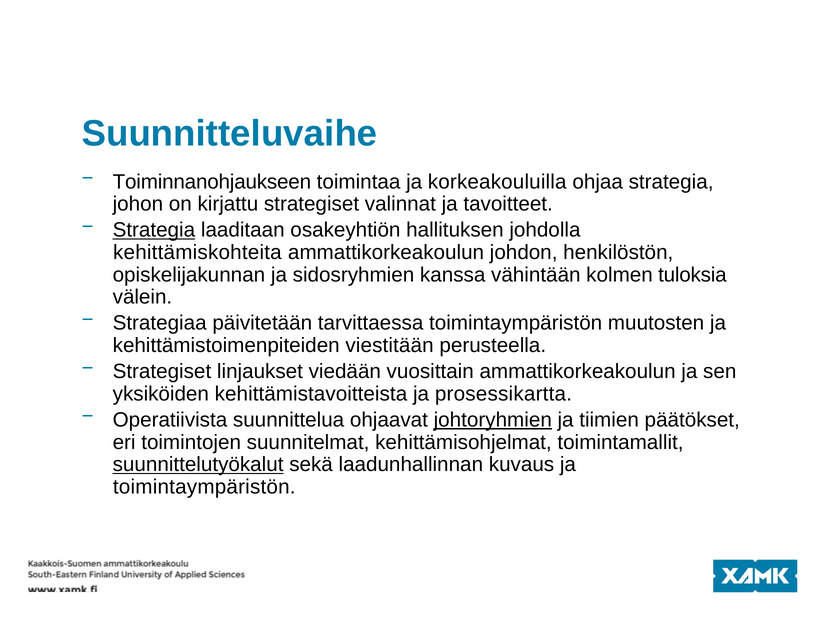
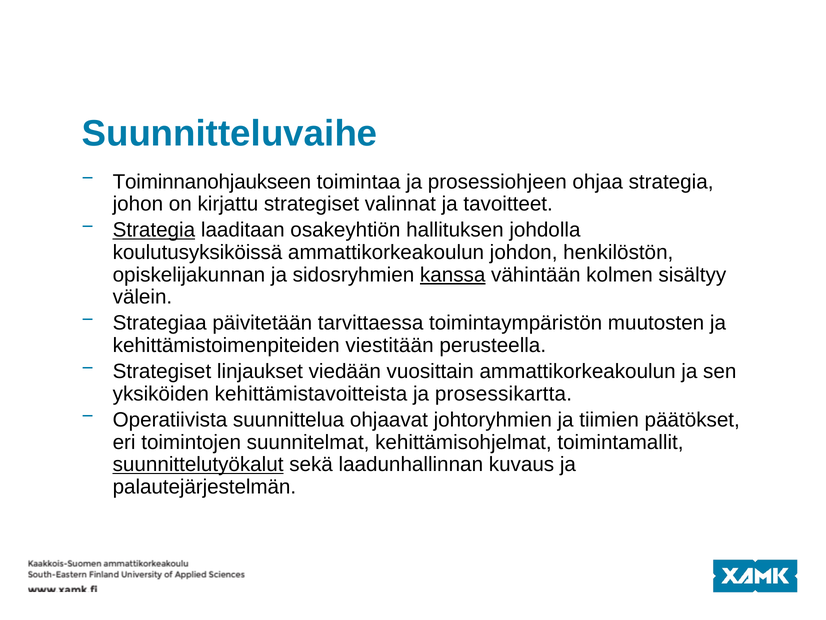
korkeakouluilla: korkeakouluilla -> prosessiohjeen
kehittämiskohteita: kehittämiskohteita -> koulutusyksiköissä
kanssa underline: none -> present
tuloksia: tuloksia -> sisältyy
johtoryhmien underline: present -> none
toimintaympäristön at (204, 486): toimintaympäristön -> palautejärjestelmän
